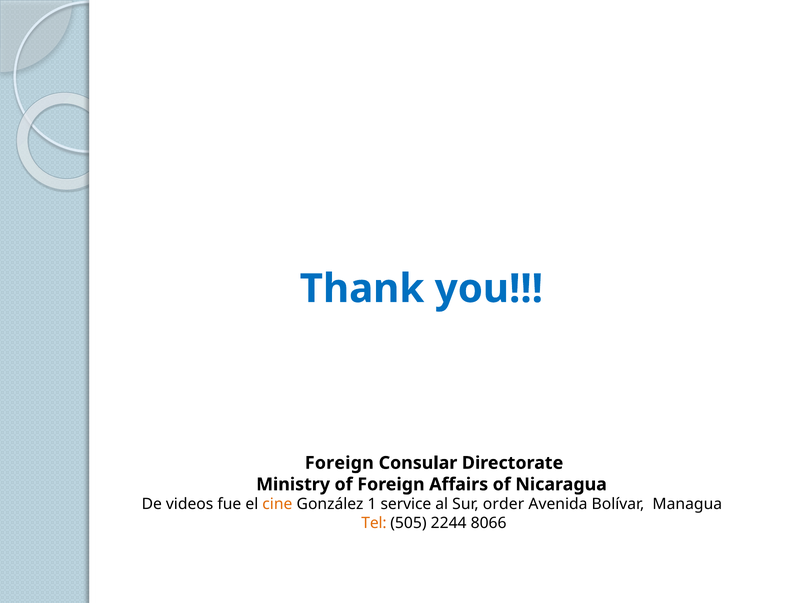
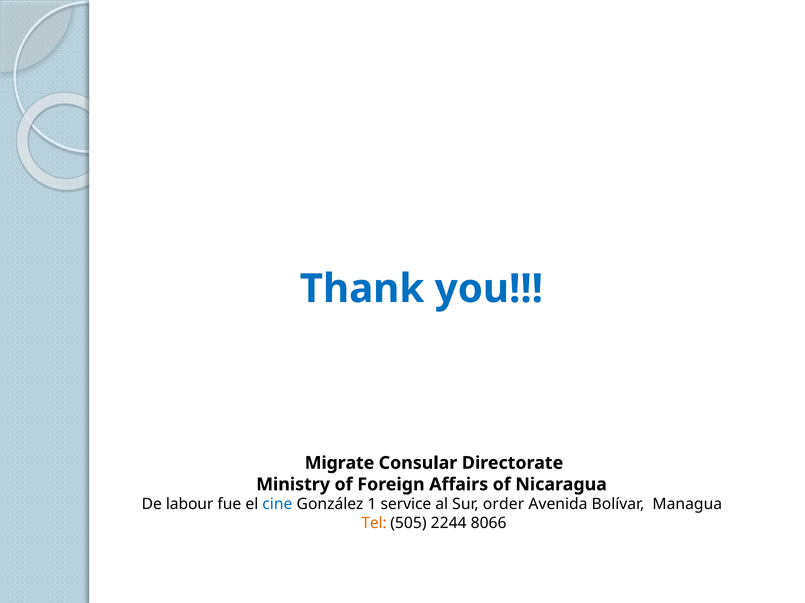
Foreign at (339, 464): Foreign -> Migrate
videos: videos -> labour
cine colour: orange -> blue
